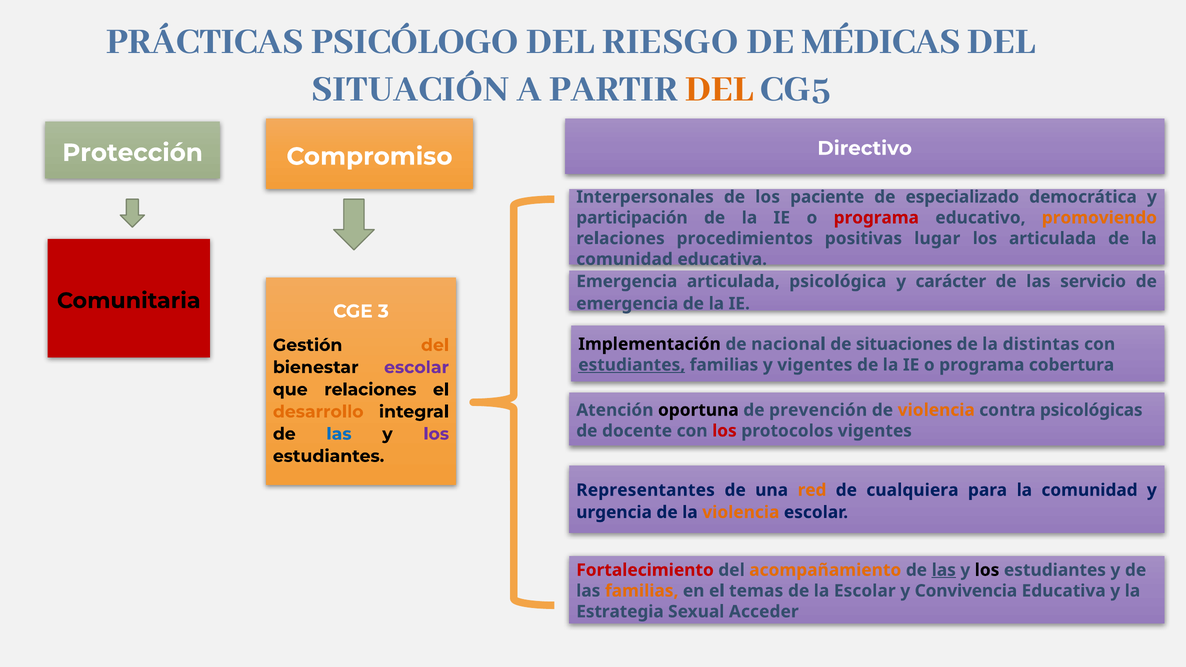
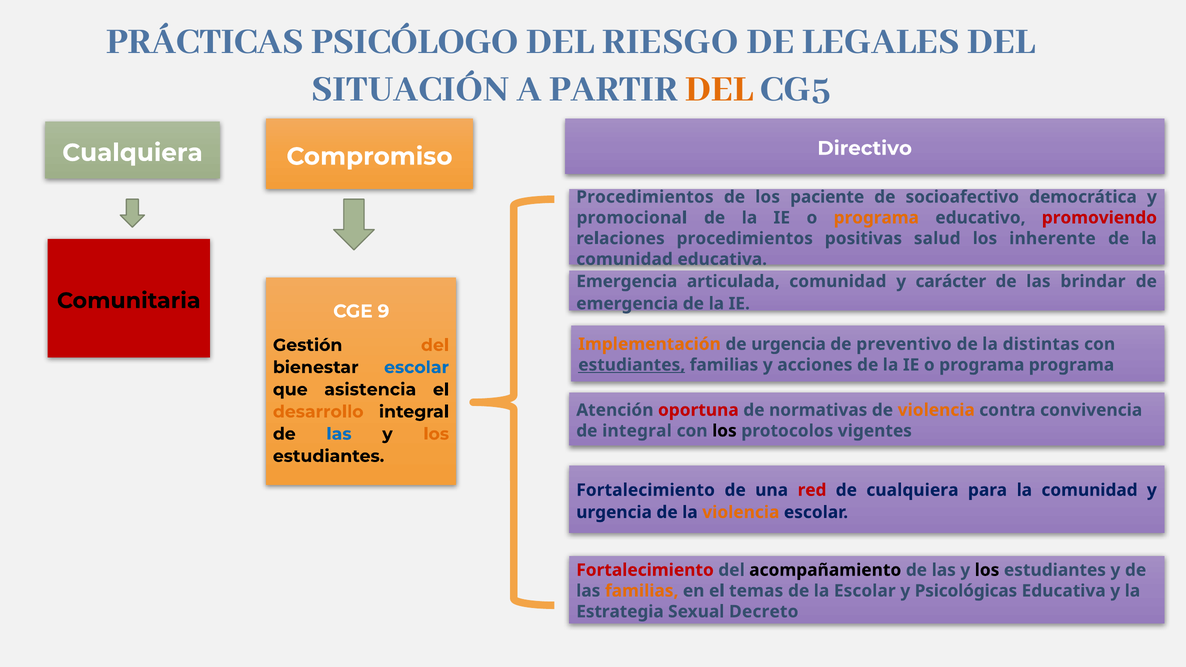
MÉDICAS: MÉDICAS -> LEGALES
Protección at (133, 153): Protección -> Cualquiera
Interpersonales at (645, 197): Interpersonales -> Procedimientos
especializado: especializado -> socioafectivo
participación: participación -> promocional
programa at (876, 218) colour: red -> orange
promoviendo colour: orange -> red
lugar: lugar -> salud
los articulada: articulada -> inherente
articulada psicológica: psicológica -> comunidad
servicio: servicio -> brindar
3: 3 -> 9
Implementación colour: black -> orange
de nacional: nacional -> urgencia
situaciones: situaciones -> preventivo
y vigentes: vigentes -> acciones
programa cobertura: cobertura -> programa
escolar at (417, 367) colour: purple -> blue
que relaciones: relaciones -> asistencia
oportuna colour: black -> red
prevención: prevención -> normativas
psicológicas: psicológicas -> convivencia
de docente: docente -> integral
los at (724, 431) colour: red -> black
los at (436, 434) colour: purple -> orange
Representantes at (646, 490): Representantes -> Fortalecimiento
red colour: orange -> red
acompañamiento colour: orange -> black
las at (944, 570) underline: present -> none
Convivencia: Convivencia -> Psicológicas
Acceder: Acceder -> Decreto
